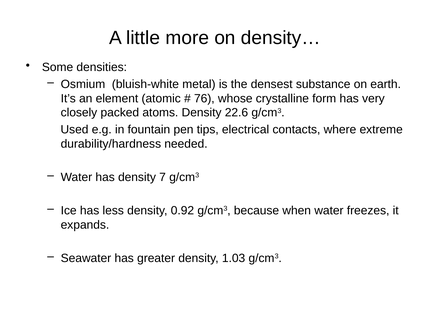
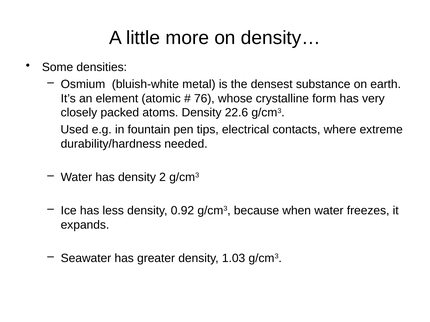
7: 7 -> 2
